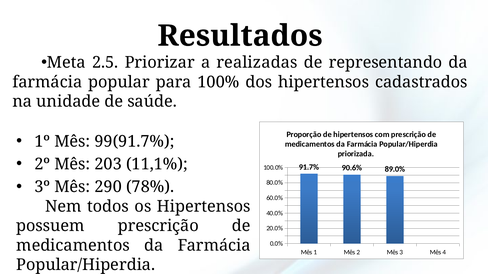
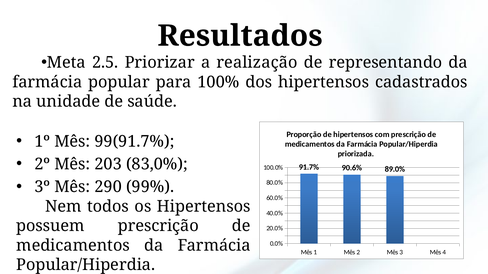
realizadas: realizadas -> realização
11,1%: 11,1% -> 83,0%
78%: 78% -> 99%
